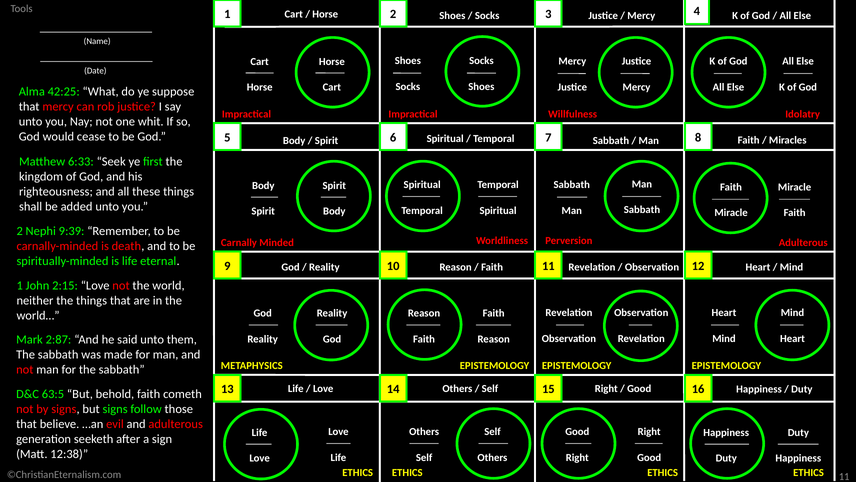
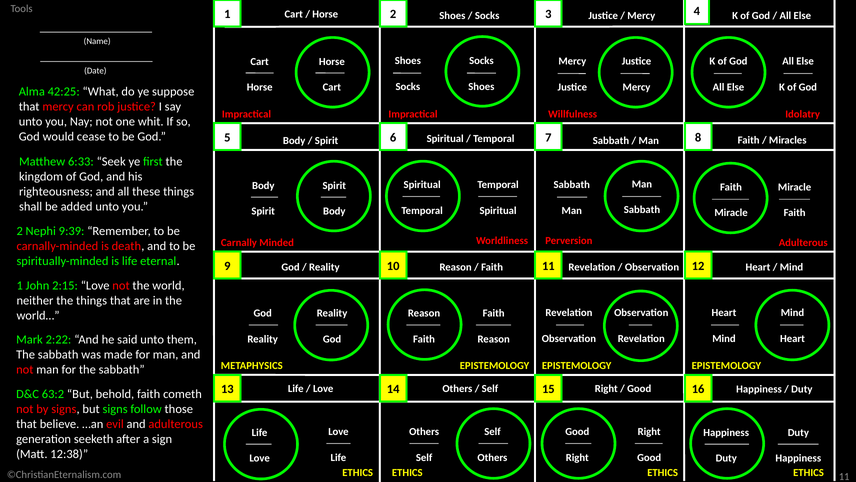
2:87: 2:87 -> 2:22
63:5: 63:5 -> 63:2
